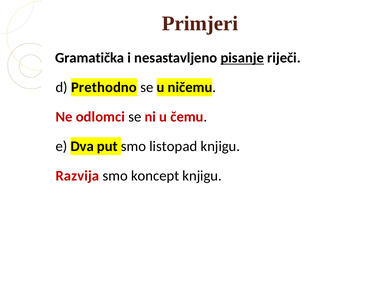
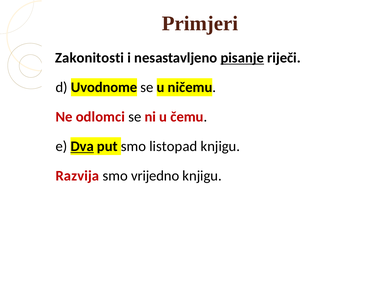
Gramatička: Gramatička -> Zakonitosti
Prethodno: Prethodno -> Uvodnome
Dva underline: none -> present
koncept: koncept -> vrijedno
